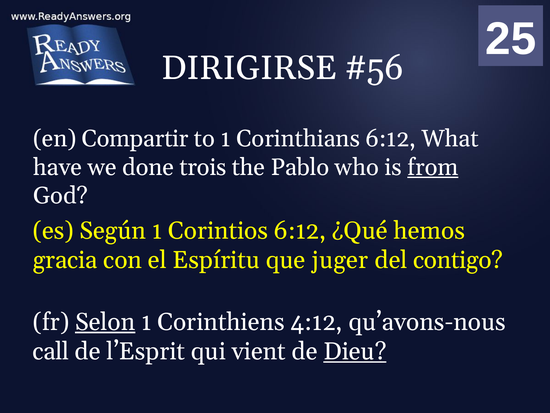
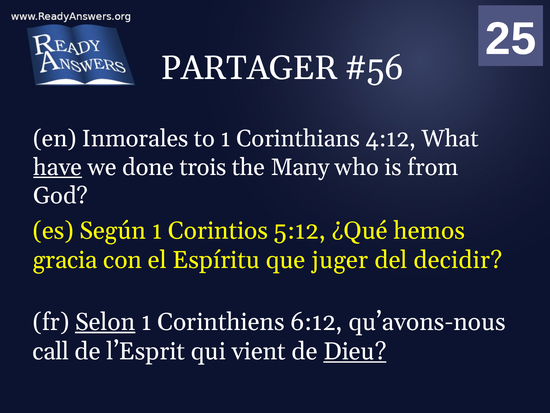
DIRIGIRSE: DIRIGIRSE -> PARTAGER
Compartir: Compartir -> Inmorales
Corinthians 6:12: 6:12 -> 4:12
have underline: none -> present
Pablo: Pablo -> Many
from underline: present -> none
Corintios 6:12: 6:12 -> 5:12
contigo: contigo -> decidir
4:12: 4:12 -> 6:12
